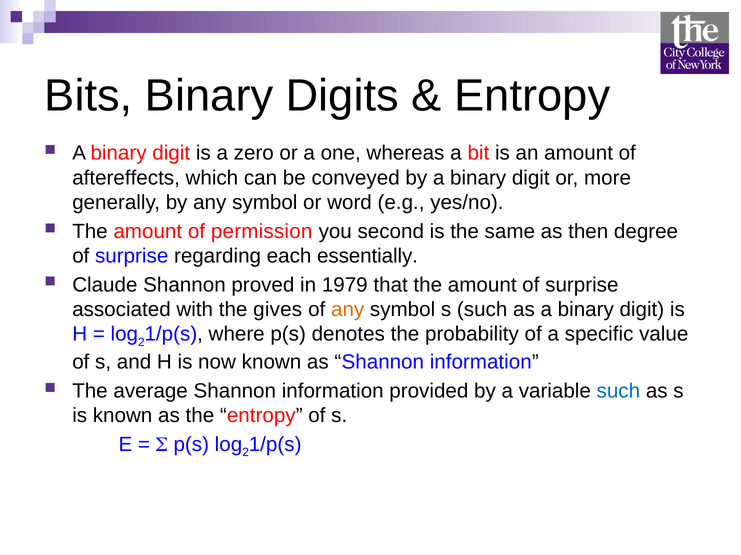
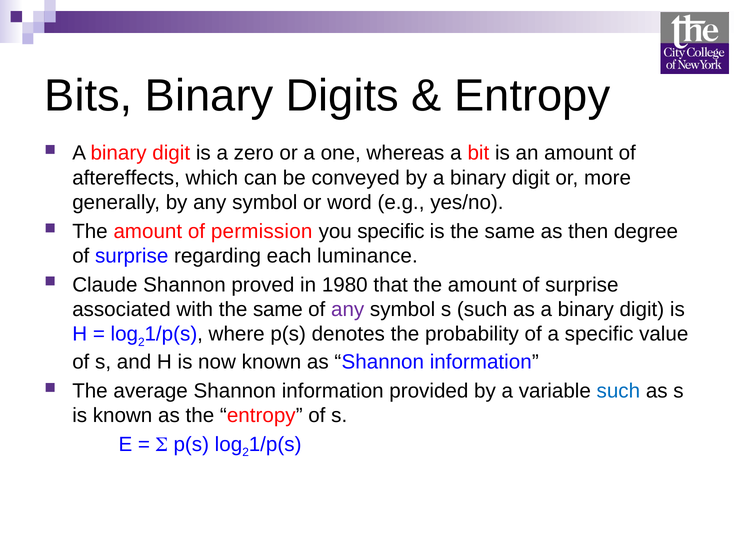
you second: second -> specific
essentially: essentially -> luminance
1979: 1979 -> 1980
with the gives: gives -> same
any at (348, 310) colour: orange -> purple
